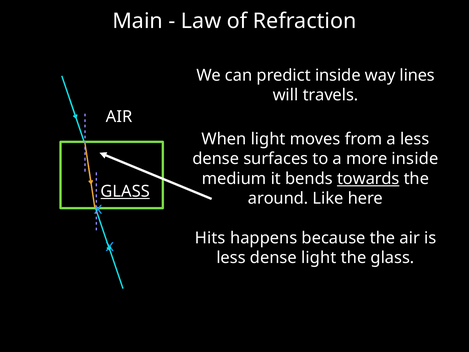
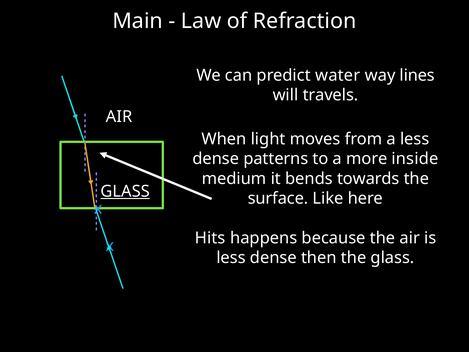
predict inside: inside -> water
surfaces: surfaces -> patterns
towards underline: present -> none
around: around -> surface
dense light: light -> then
